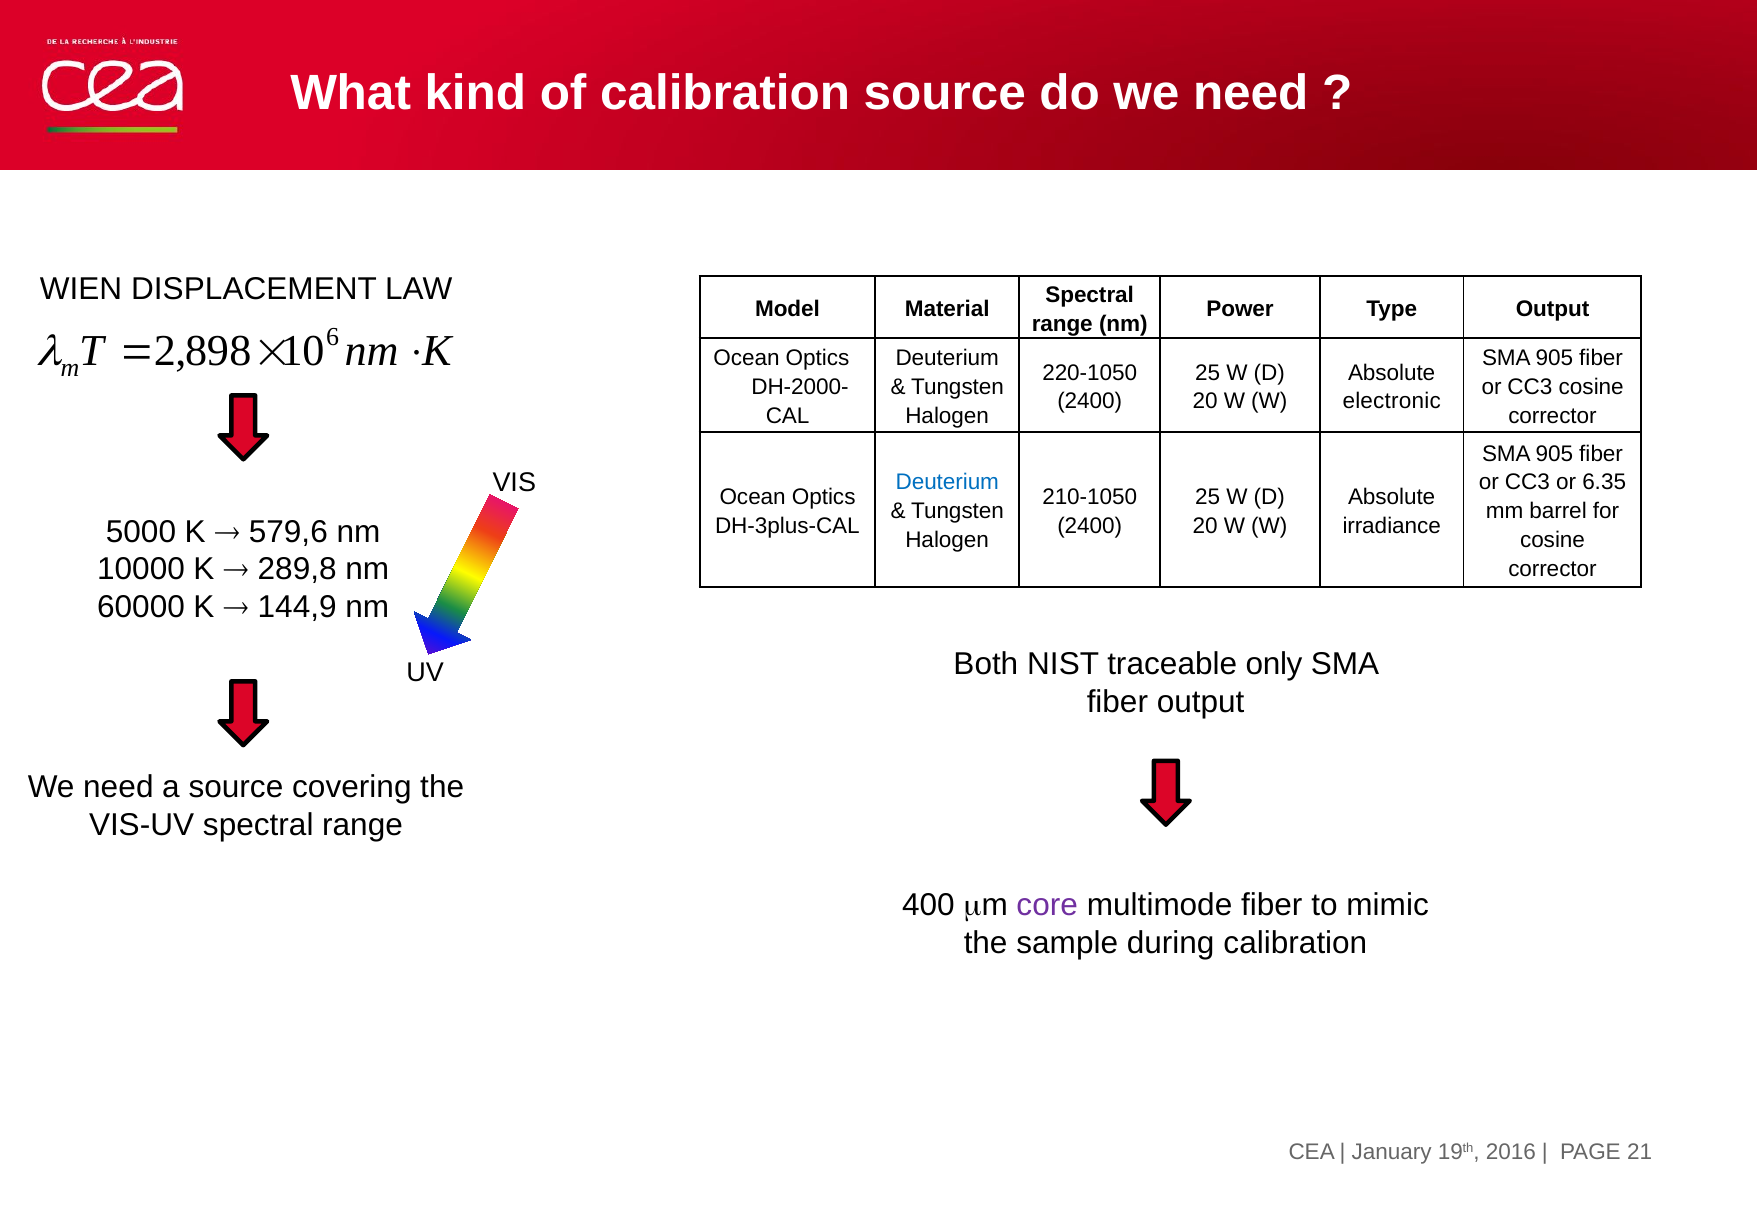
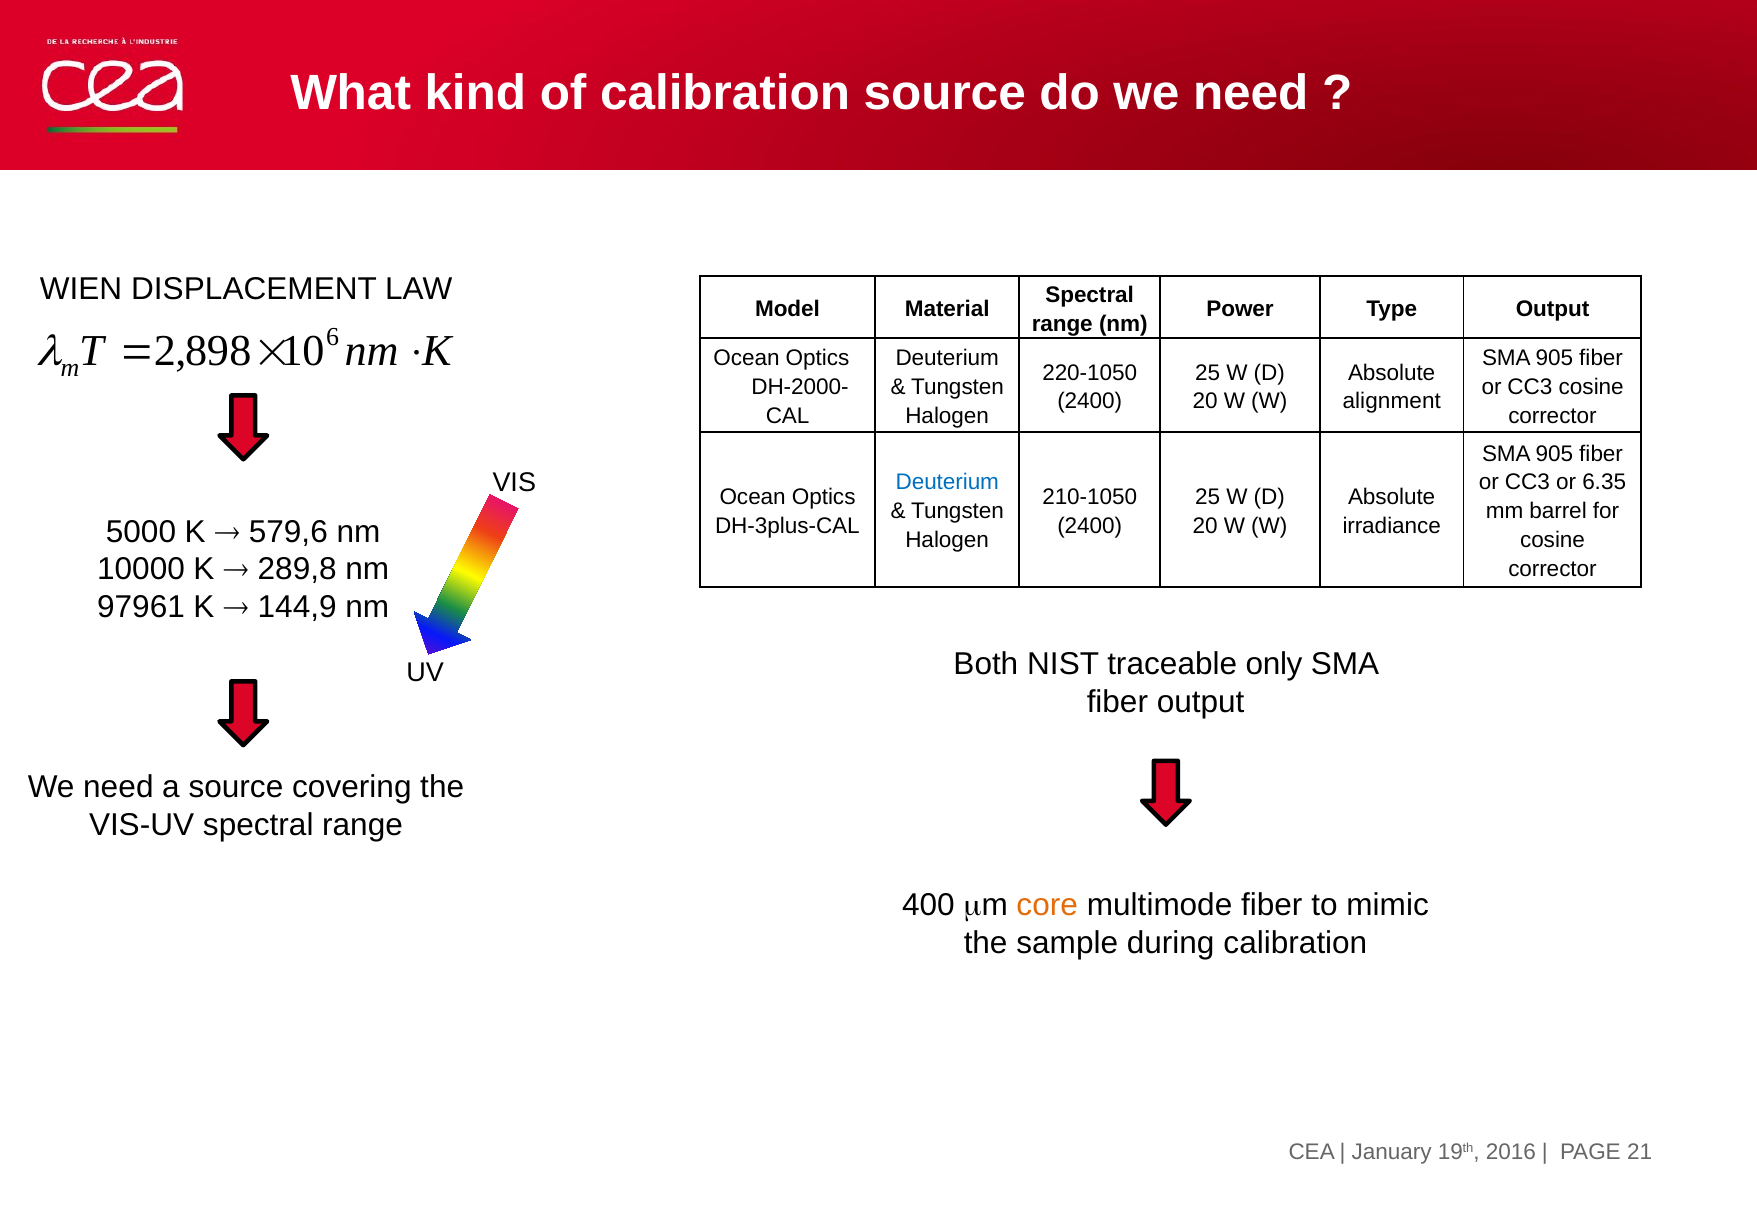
electronic: electronic -> alignment
60000: 60000 -> 97961
core colour: purple -> orange
